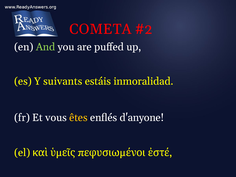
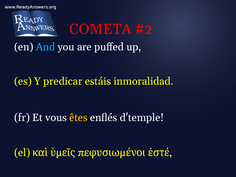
And colour: light green -> light blue
suivants: suivants -> predicar
d'anyone: d'anyone -> d'temple
